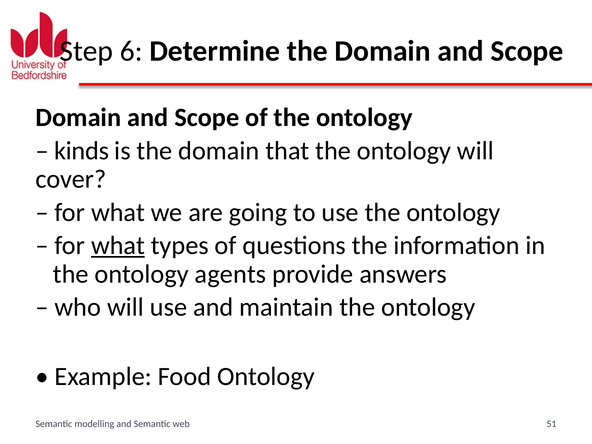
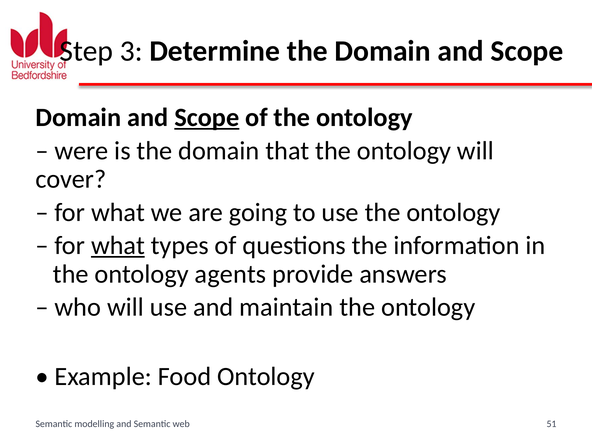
6: 6 -> 3
Scope at (207, 118) underline: none -> present
kinds: kinds -> were
